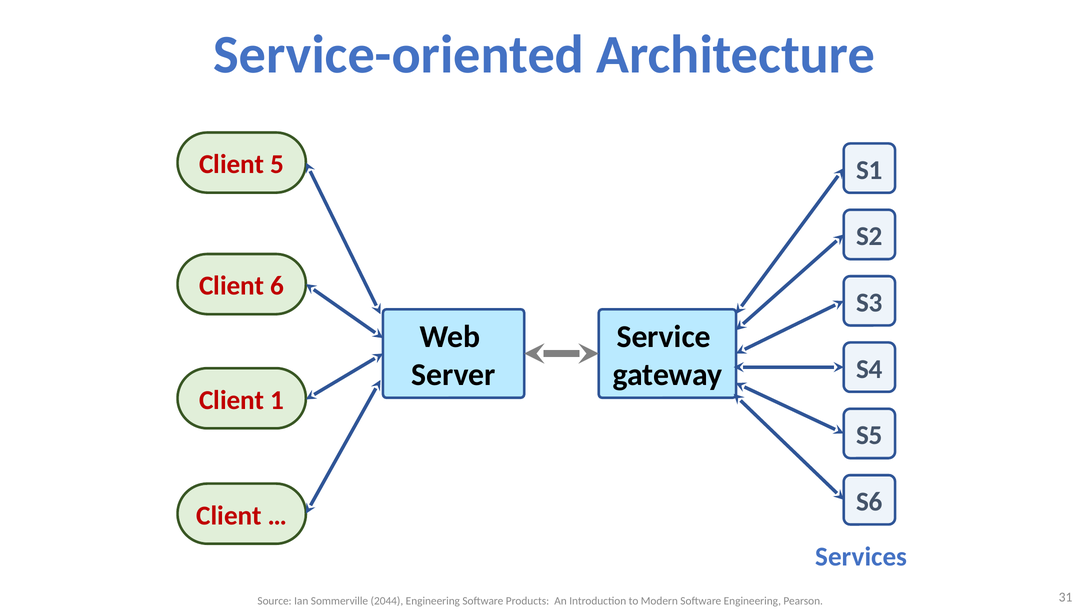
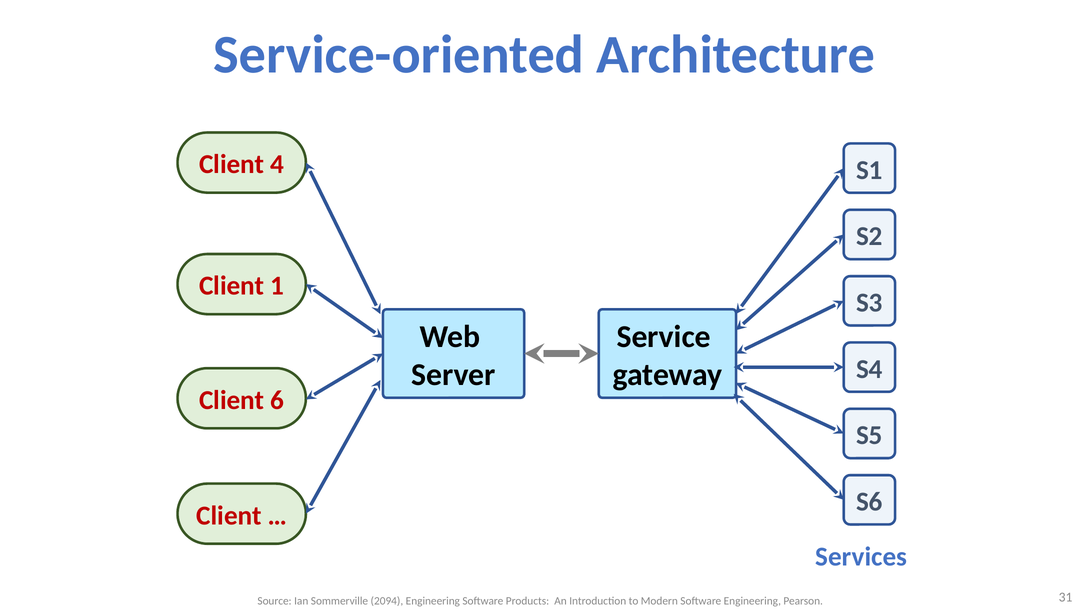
5: 5 -> 4
6: 6 -> 1
1: 1 -> 6
2044: 2044 -> 2094
